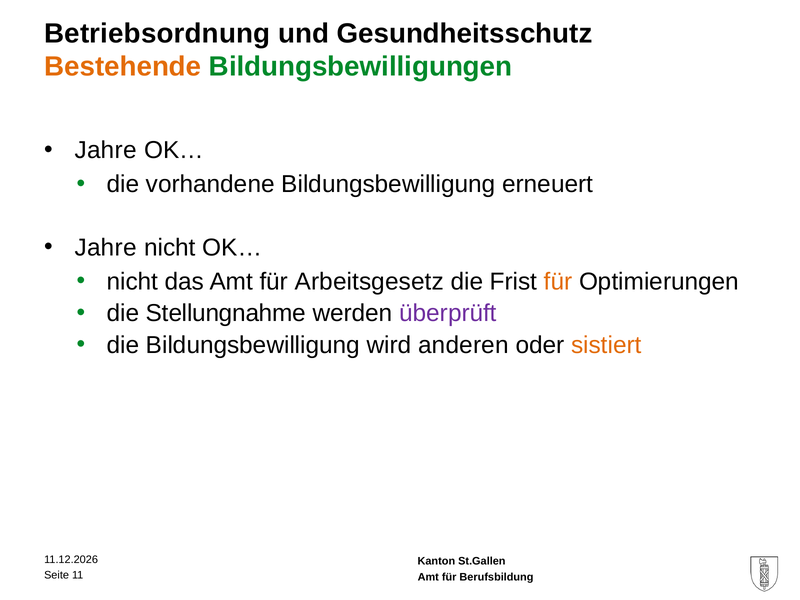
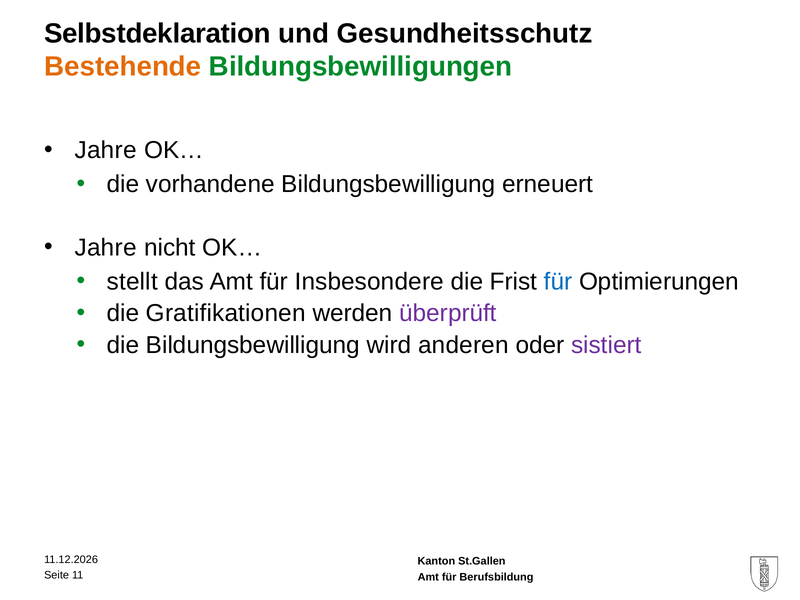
Betriebsordnung: Betriebsordnung -> Selbstdeklaration
nicht at (132, 282): nicht -> stellt
Arbeitsgesetz: Arbeitsgesetz -> Insbesondere
für at (558, 282) colour: orange -> blue
Stellungnahme: Stellungnahme -> Gratifikationen
sistiert colour: orange -> purple
